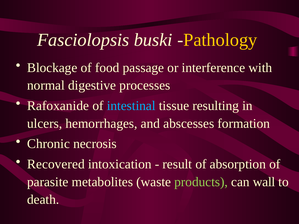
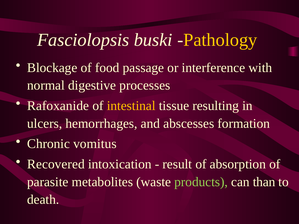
intestinal colour: light blue -> yellow
necrosis: necrosis -> vomitus
wall: wall -> than
